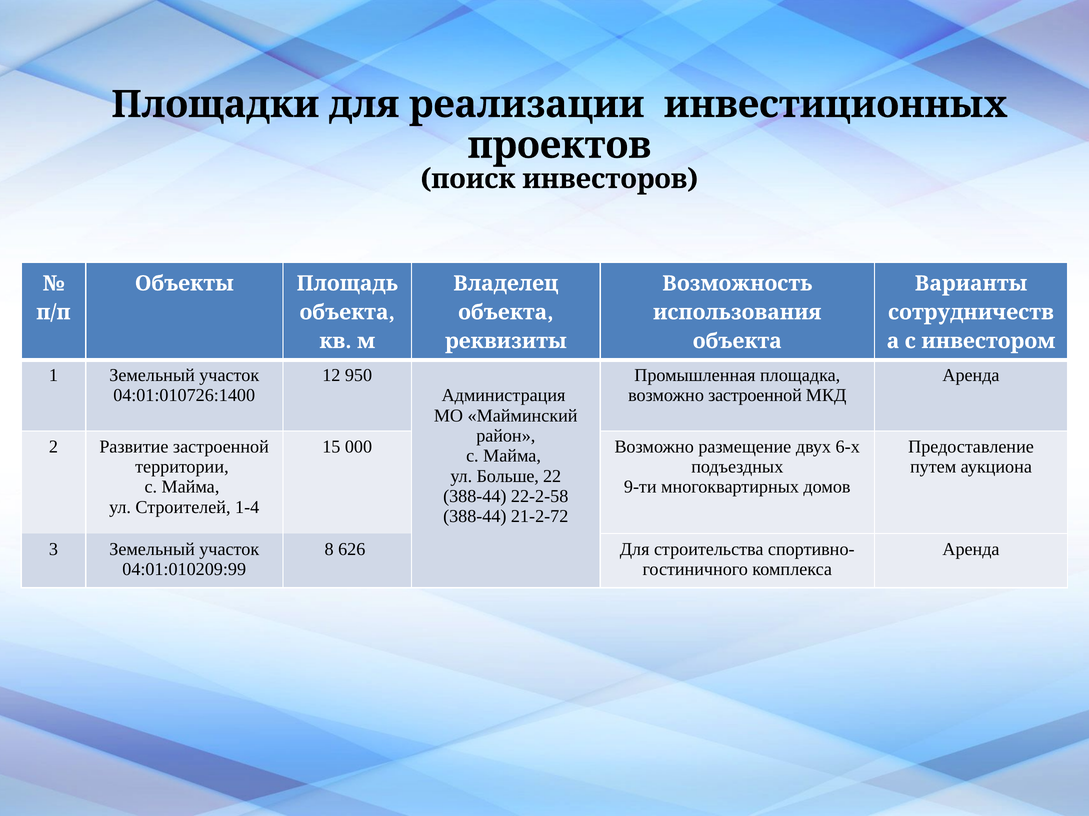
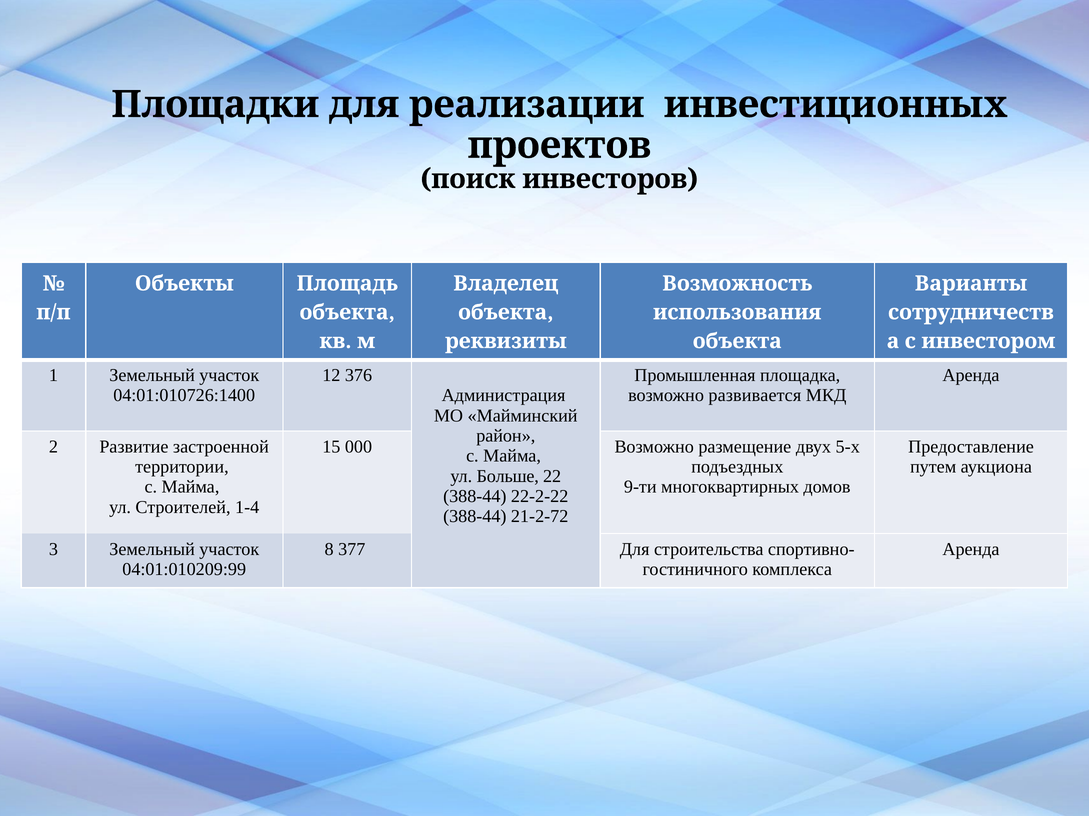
950: 950 -> 376
возможно застроенной: застроенной -> развивается
6-х: 6-х -> 5-х
22-2-58: 22-2-58 -> 22-2-22
626: 626 -> 377
